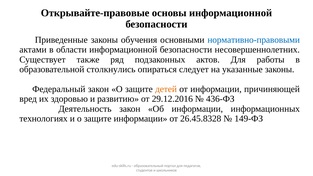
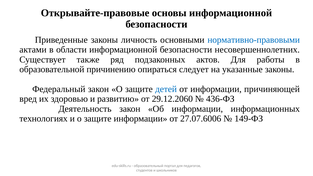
обучения: обучения -> личность
столкнулись: столкнулись -> причинению
детей colour: orange -> blue
29.12.2016: 29.12.2016 -> 29.12.2060
26.45.8328: 26.45.8328 -> 27.07.6006
